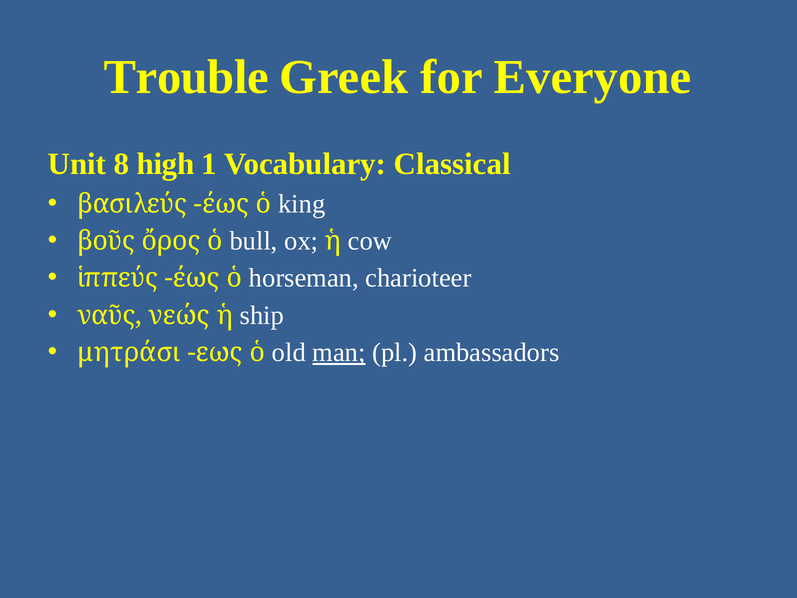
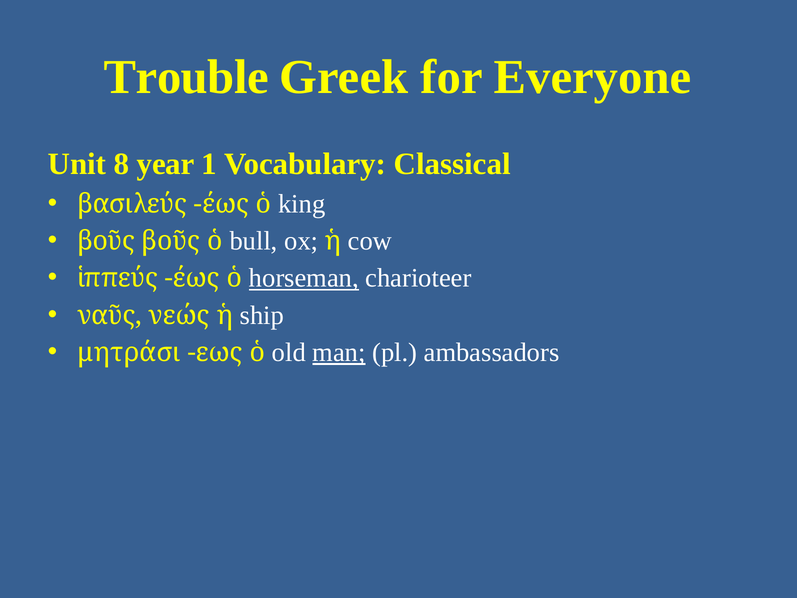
high: high -> year
βοῦς ὄρος: ὄρος -> βοῦς
horseman underline: none -> present
